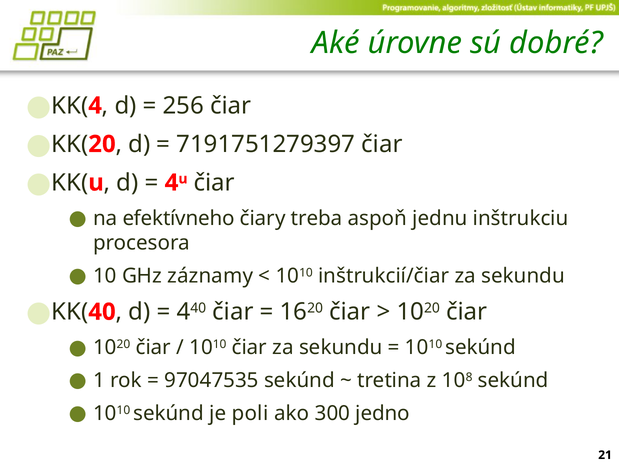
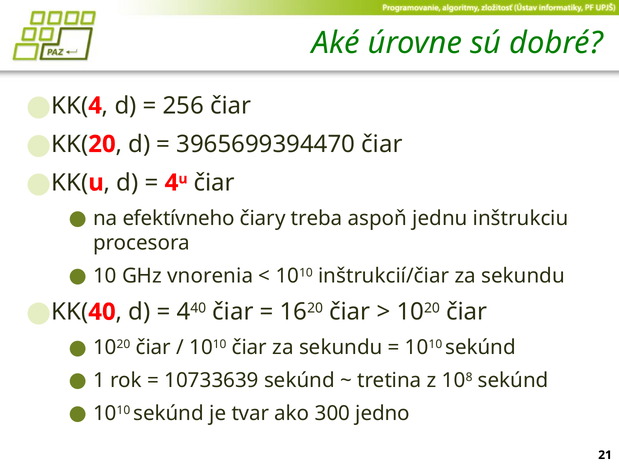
7191751279397: 7191751279397 -> 3965699394470
záznamy: záznamy -> vnorenia
97047535: 97047535 -> 10733639
poli: poli -> tvar
